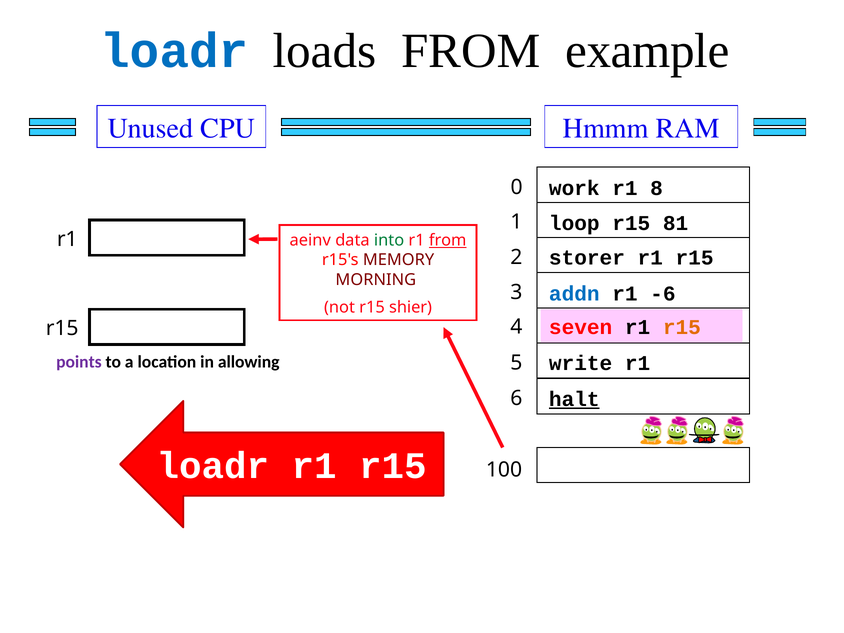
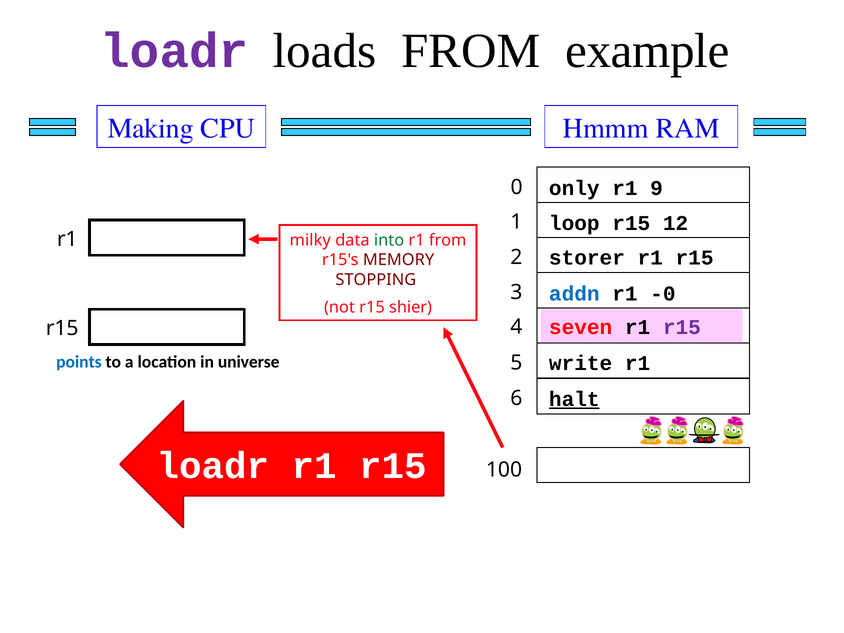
loadr at (174, 51) colour: blue -> purple
Unused: Unused -> Making
work: work -> only
8: 8 -> 9
81: 81 -> 12
aeinv: aeinv -> milky
from at (448, 240) underline: present -> none
MORNING: MORNING -> STOPPING
-6: -6 -> -0
r15 at (682, 327) colour: orange -> purple
points colour: purple -> blue
allowing: allowing -> universe
